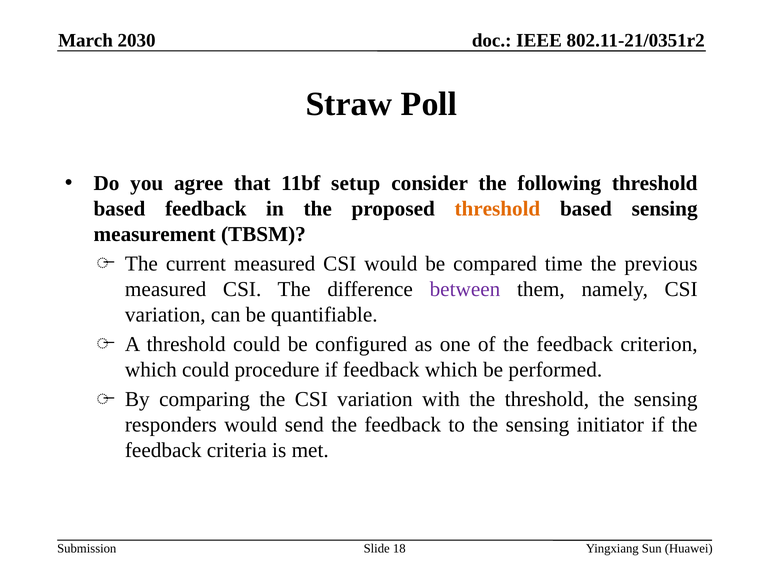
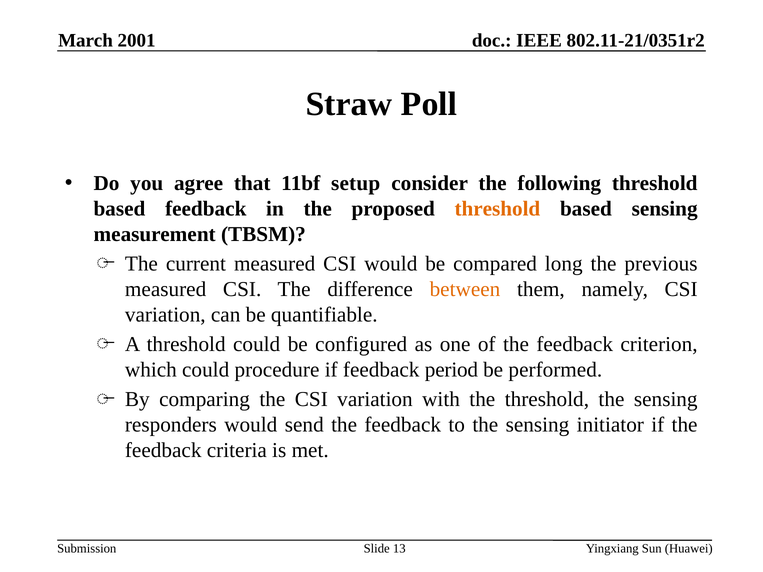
2030: 2030 -> 2001
time: time -> long
between colour: purple -> orange
feedback which: which -> period
18: 18 -> 13
